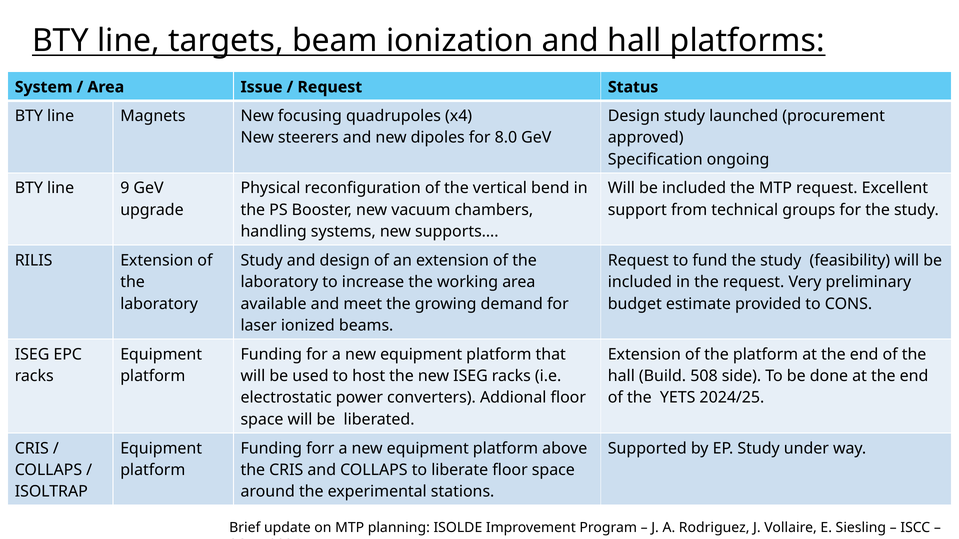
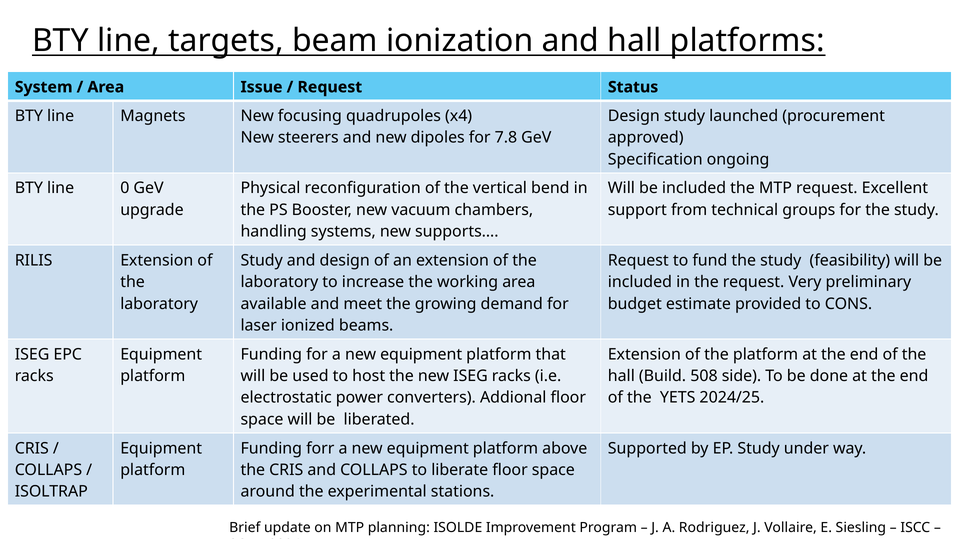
8.0: 8.0 -> 7.8
9: 9 -> 0
